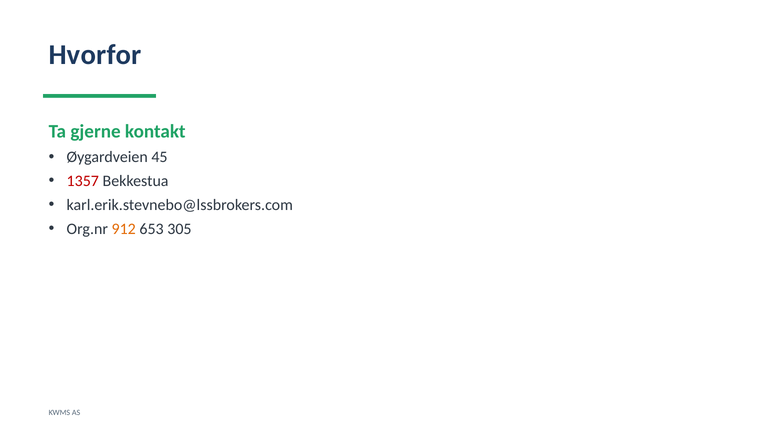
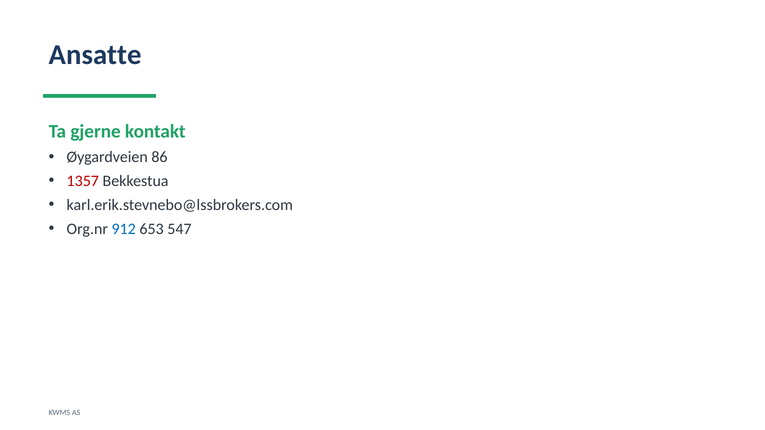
Hvorfor: Hvorfor -> Ansatte
45: 45 -> 86
912 colour: orange -> blue
305: 305 -> 547
